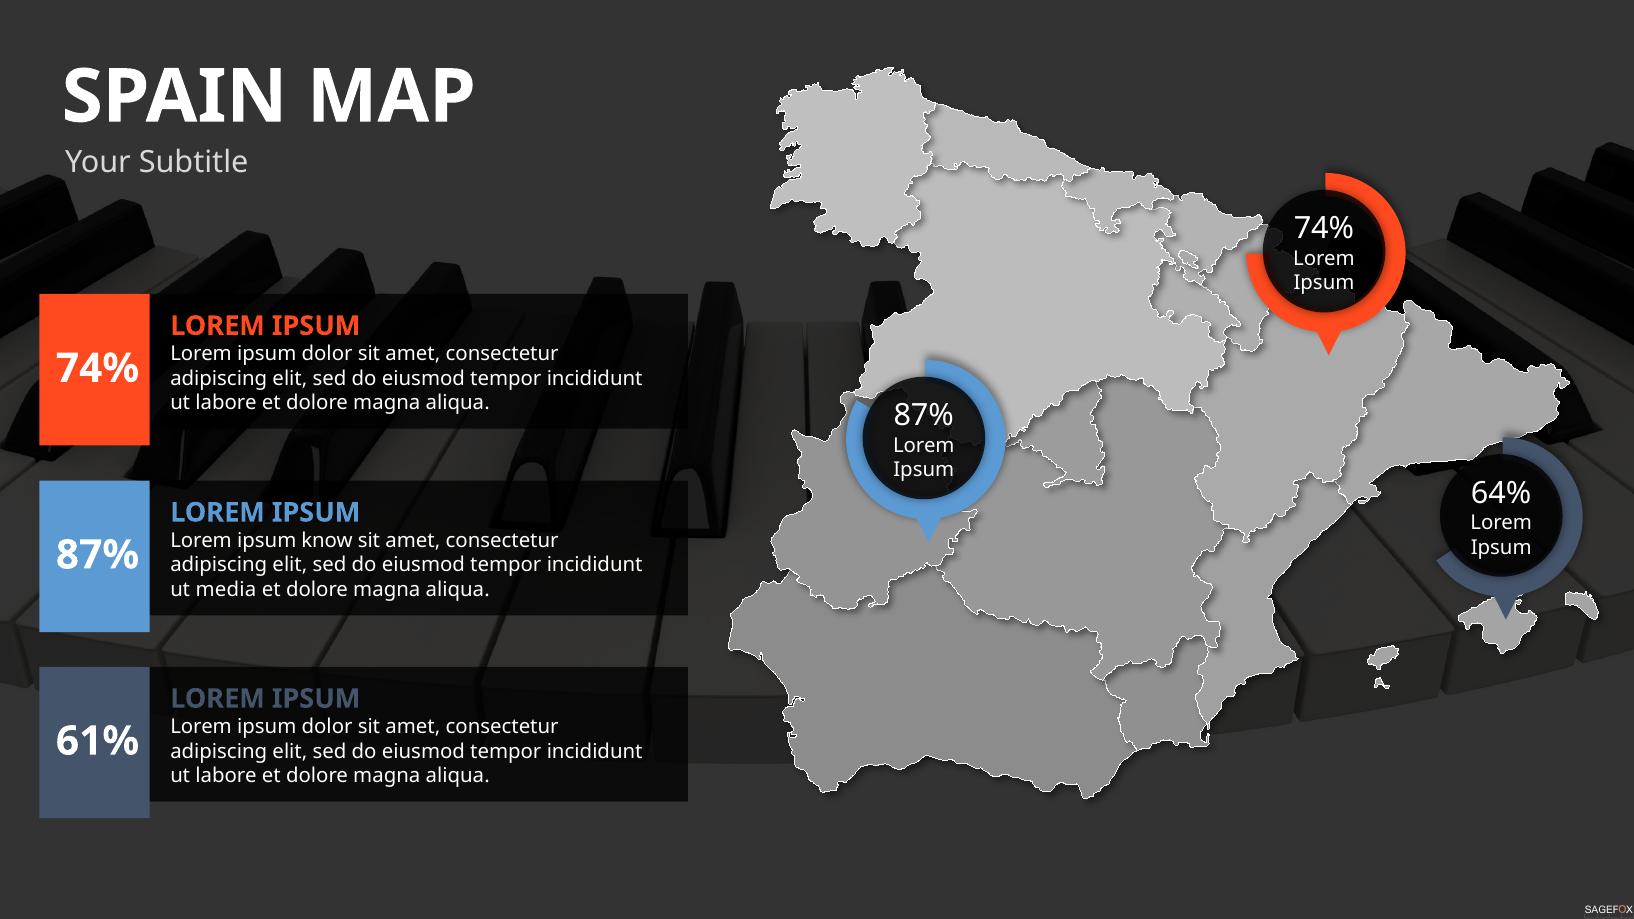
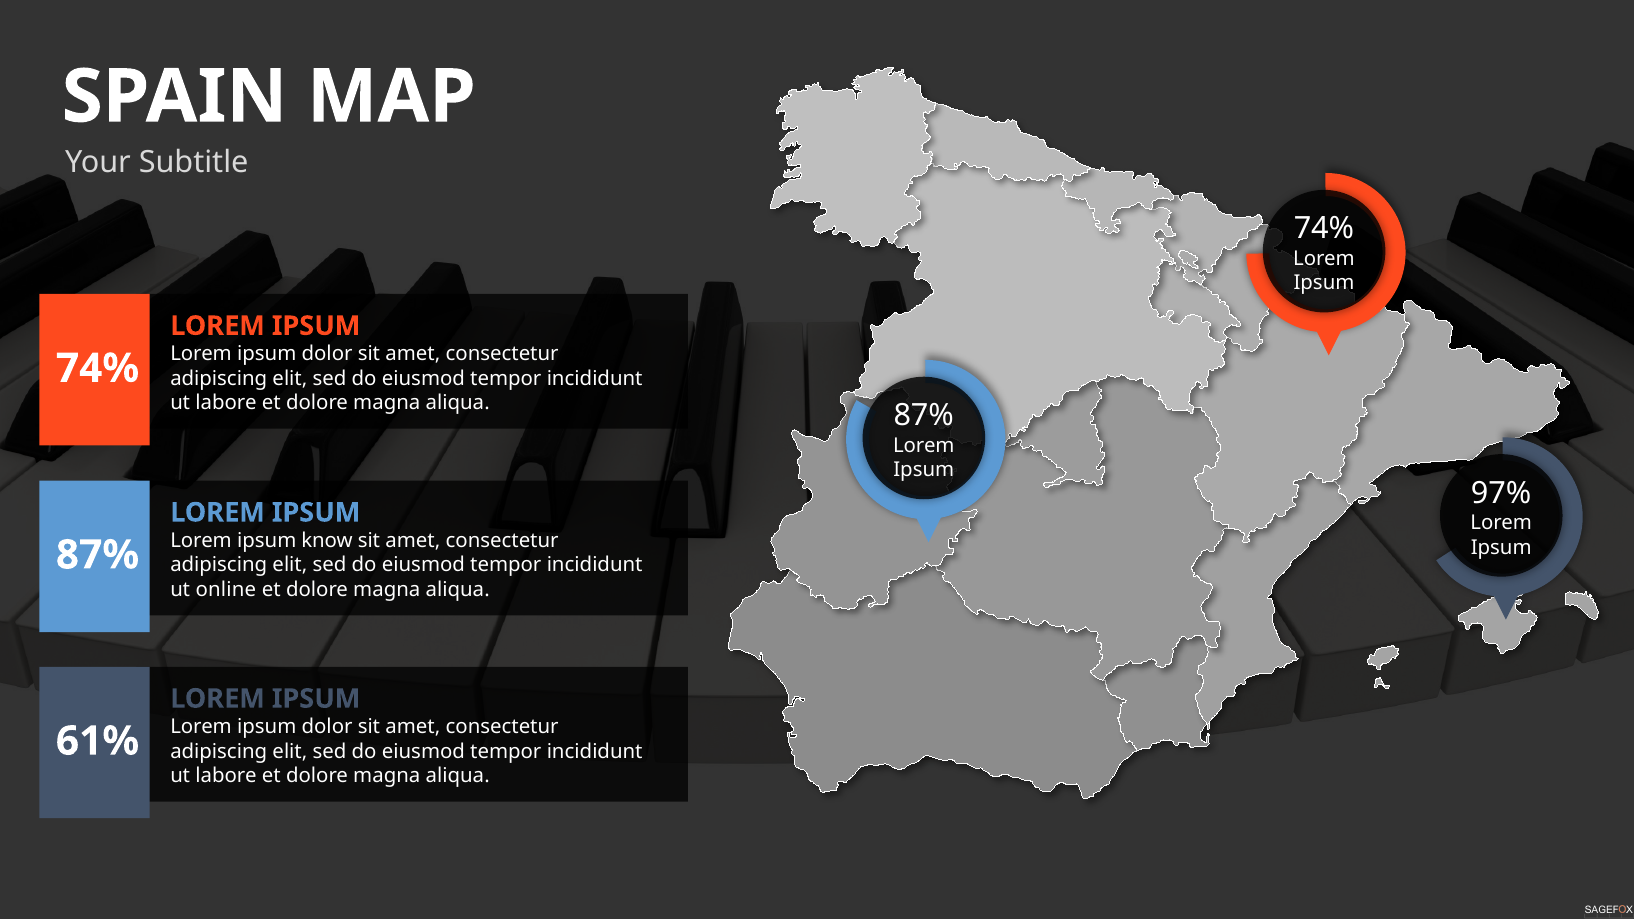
64%: 64% -> 97%
media: media -> online
